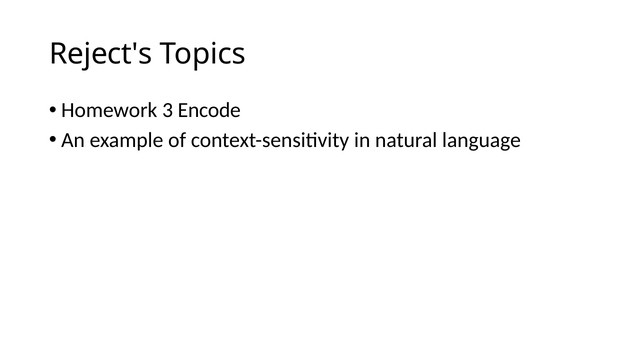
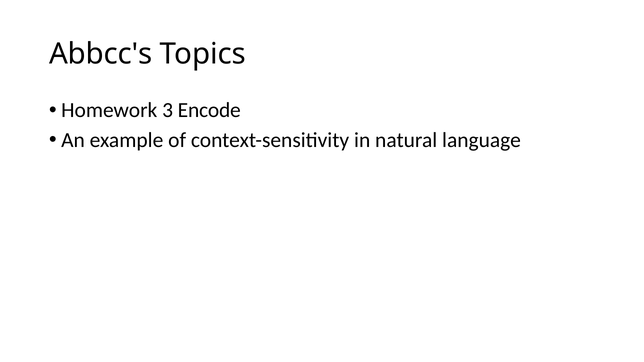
Reject's: Reject's -> Abbcc's
